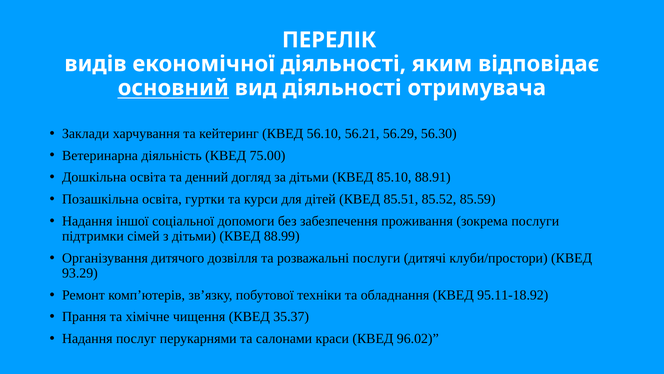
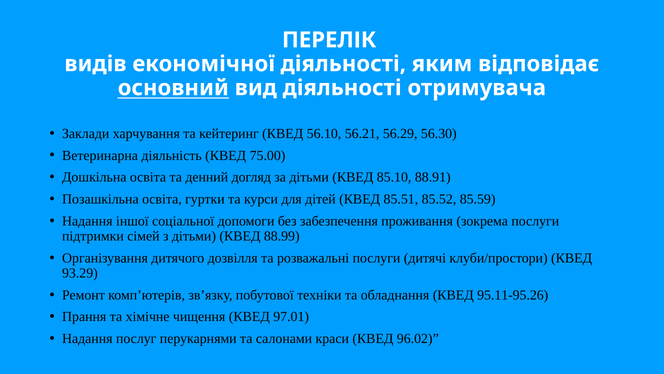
95.11-18.92: 95.11-18.92 -> 95.11-95.26
35.37: 35.37 -> 97.01
